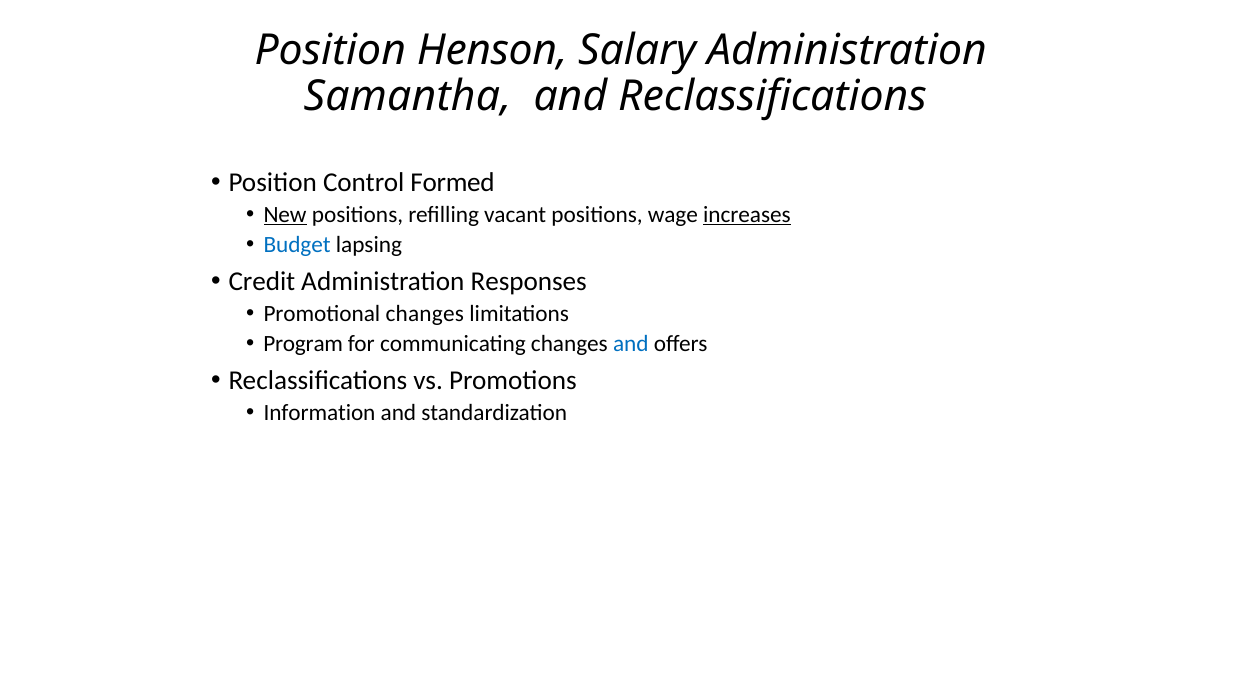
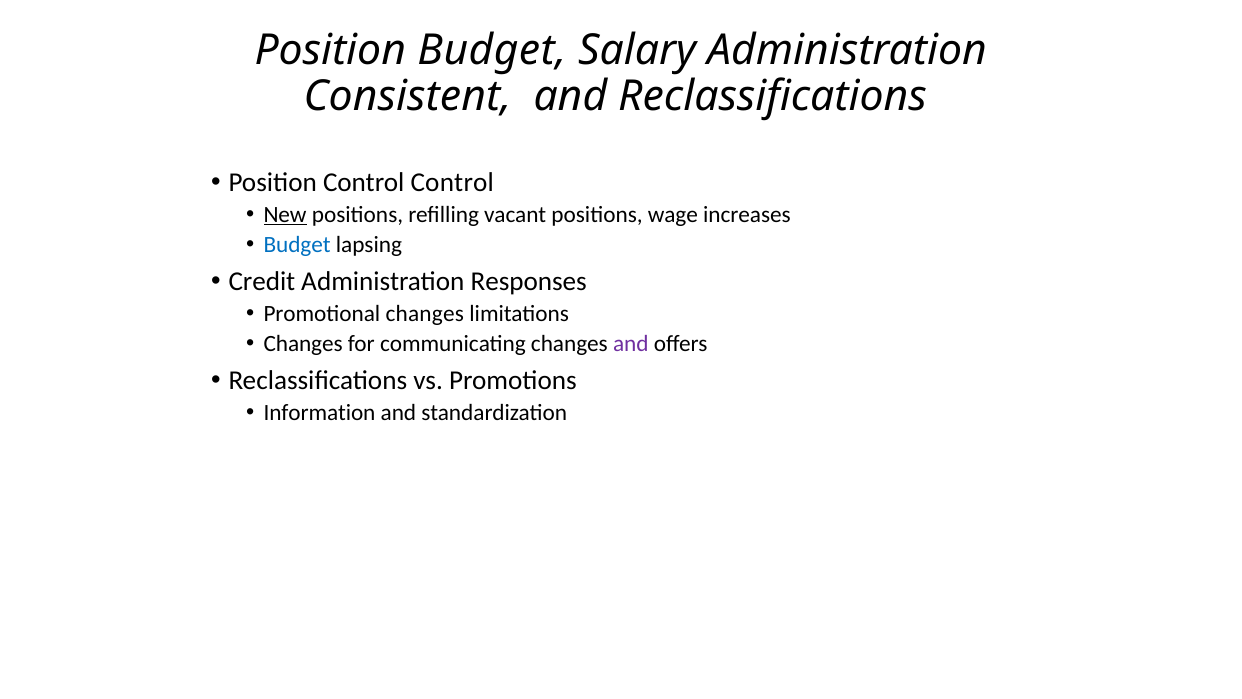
Position Henson: Henson -> Budget
Samantha: Samantha -> Consistent
Control Formed: Formed -> Control
increases underline: present -> none
Program at (303, 343): Program -> Changes
and at (631, 343) colour: blue -> purple
